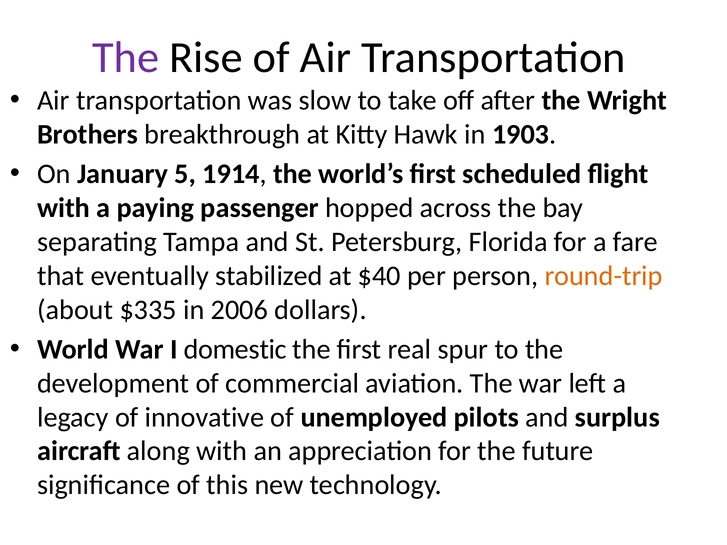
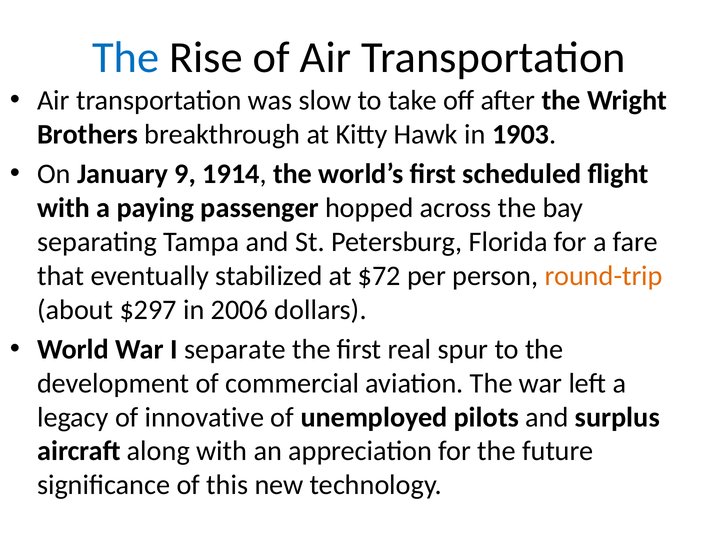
The at (126, 58) colour: purple -> blue
5: 5 -> 9
$40: $40 -> $72
$335: $335 -> $297
domestic: domestic -> separate
